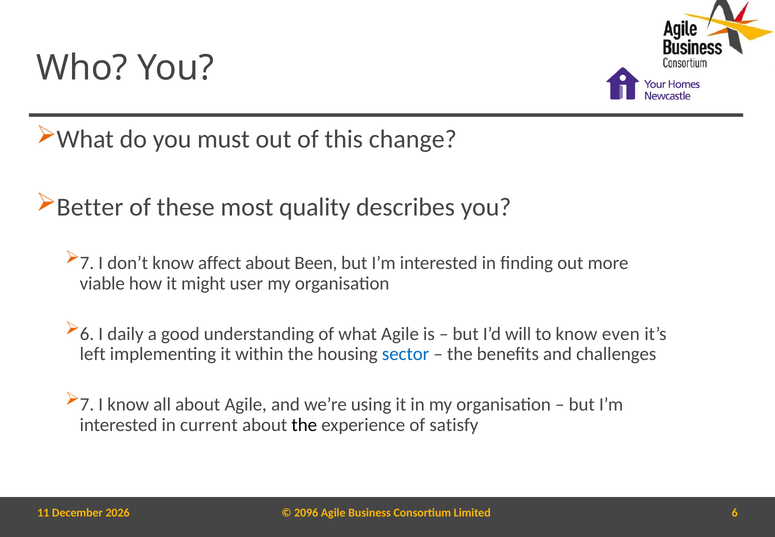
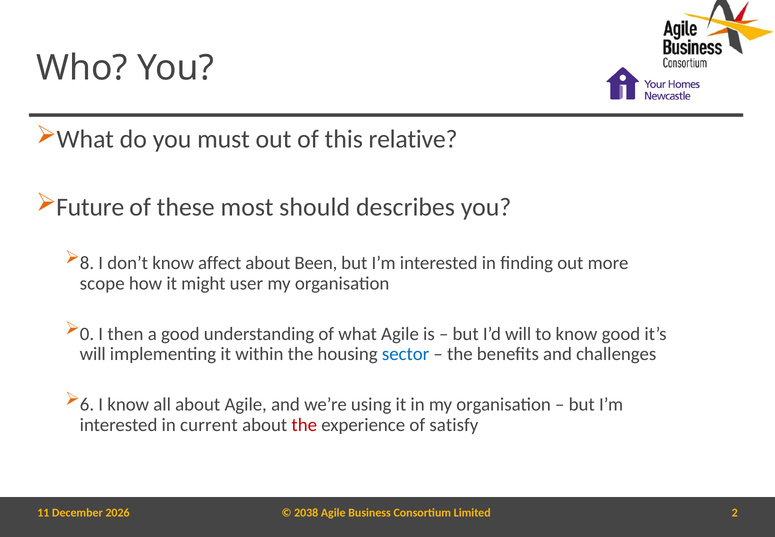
change: change -> relative
Better: Better -> Future
quality: quality -> should
7 at (87, 263): 7 -> 8
viable: viable -> scope
6 at (87, 333): 6 -> 0
daily: daily -> then
know even: even -> good
left at (93, 354): left -> will
7 at (87, 404): 7 -> 6
the at (304, 425) colour: black -> red
2096: 2096 -> 2038
Limited 6: 6 -> 2
